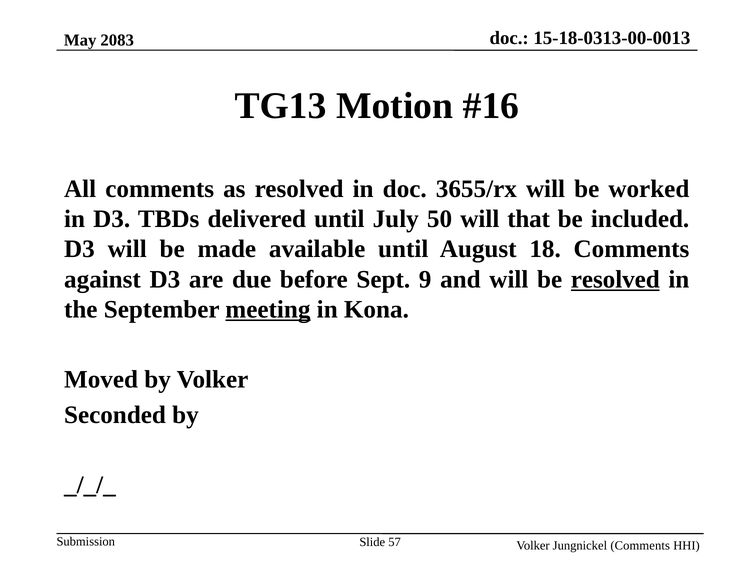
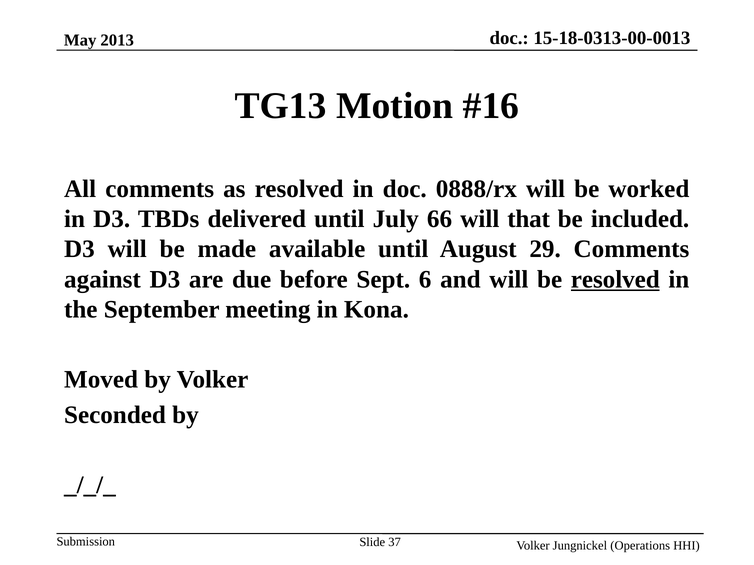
2083: 2083 -> 2013
3655/rx: 3655/rx -> 0888/rx
50: 50 -> 66
18: 18 -> 29
9: 9 -> 6
meeting underline: present -> none
57: 57 -> 37
Jungnickel Comments: Comments -> Operations
